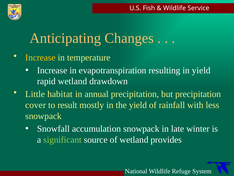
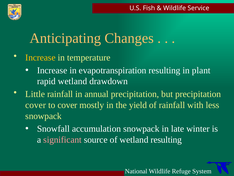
in yield: yield -> plant
Little habitat: habitat -> rainfall
to result: result -> cover
significant colour: light green -> pink
wetland provides: provides -> resulting
